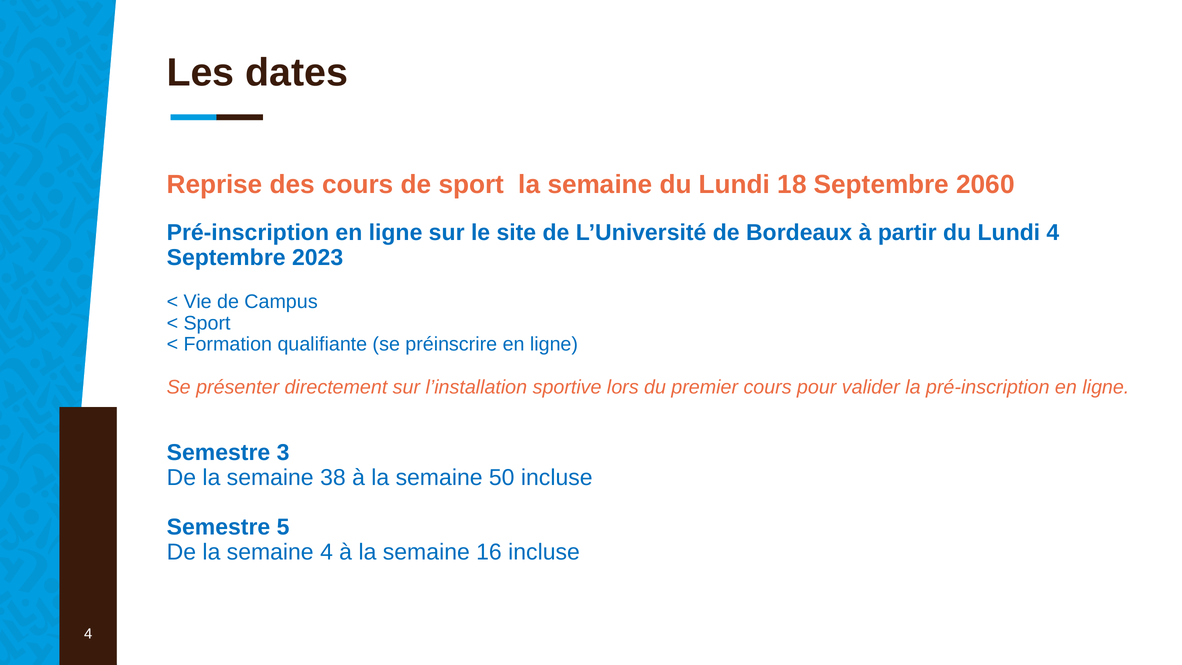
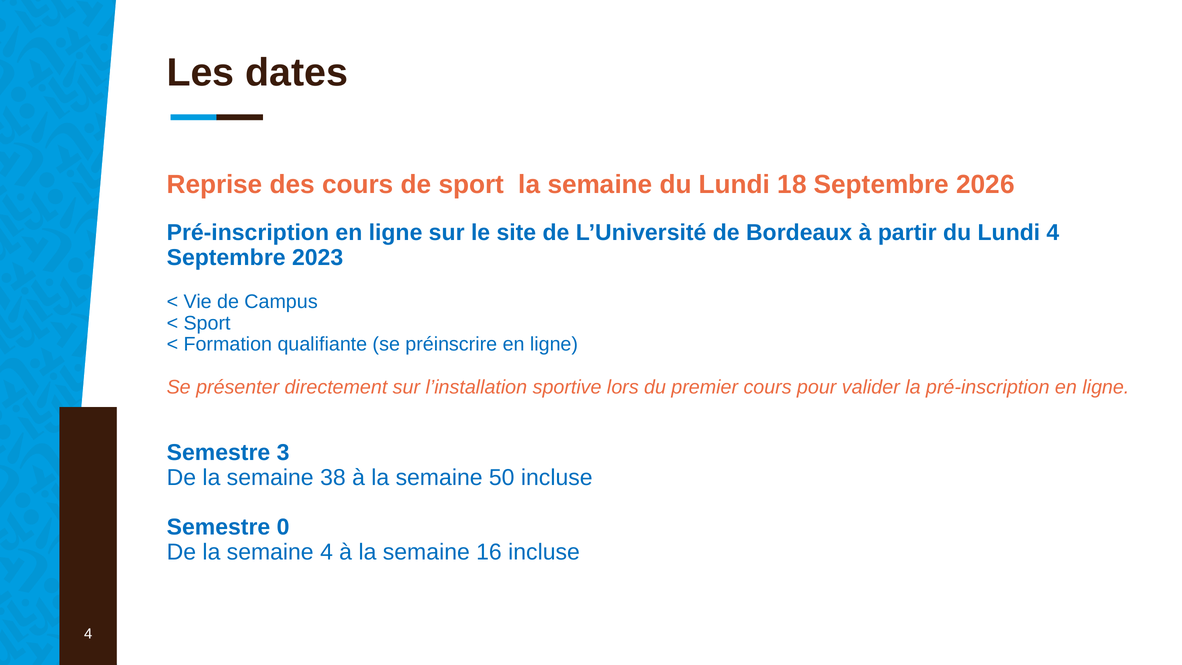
2060: 2060 -> 2026
5: 5 -> 0
